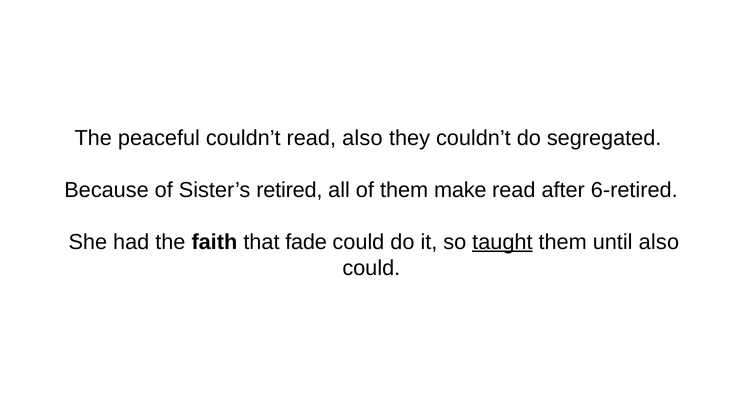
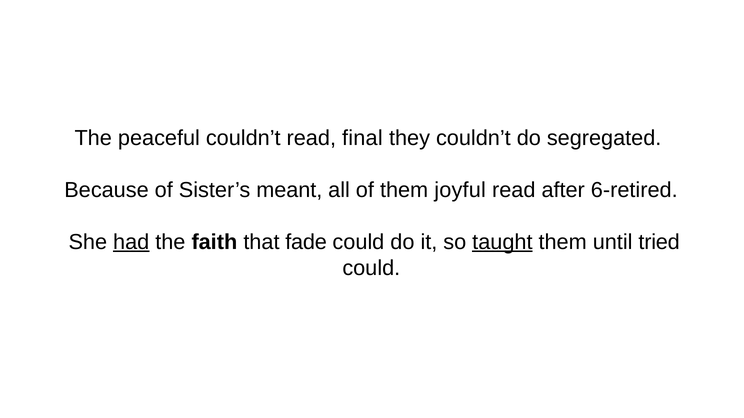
read also: also -> final
retired: retired -> meant
make: make -> joyful
had underline: none -> present
until also: also -> tried
